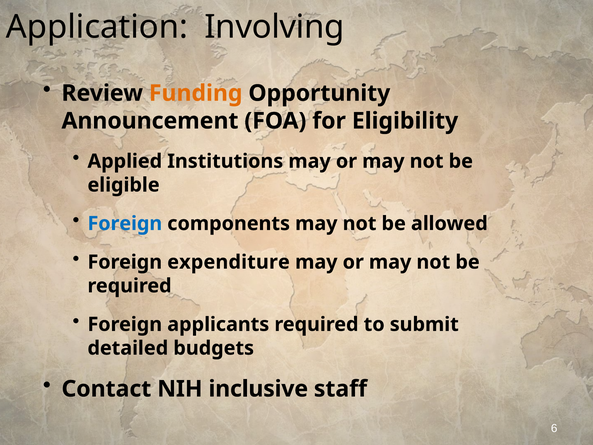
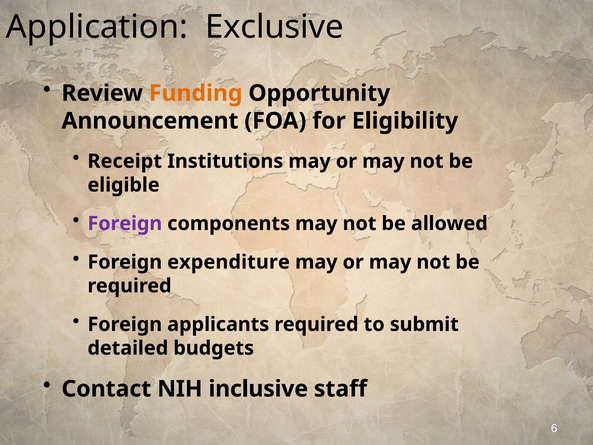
Involving: Involving -> Exclusive
Applied: Applied -> Receipt
Foreign at (125, 223) colour: blue -> purple
